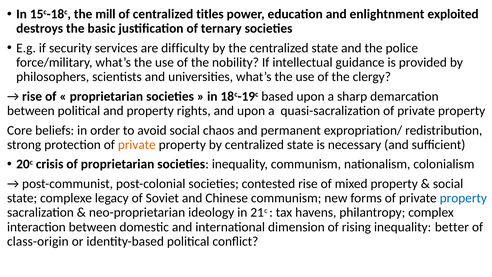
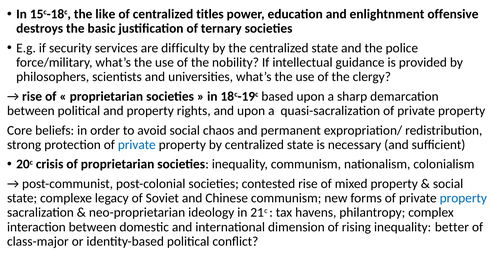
mill: mill -> like
exploited: exploited -> offensive
private at (137, 145) colour: orange -> blue
class-origin: class-origin -> class-major
